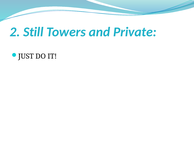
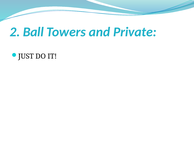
Still: Still -> Ball
